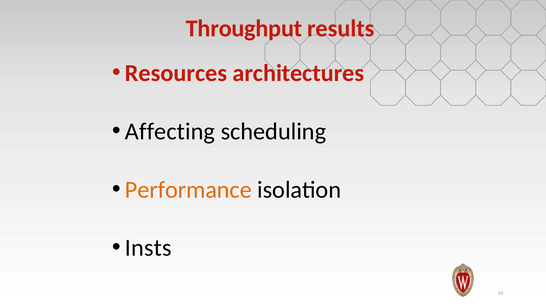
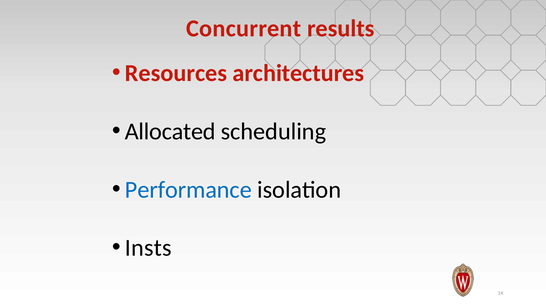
Throughput: Throughput -> Concurrent
Affecting: Affecting -> Allocated
Performance colour: orange -> blue
